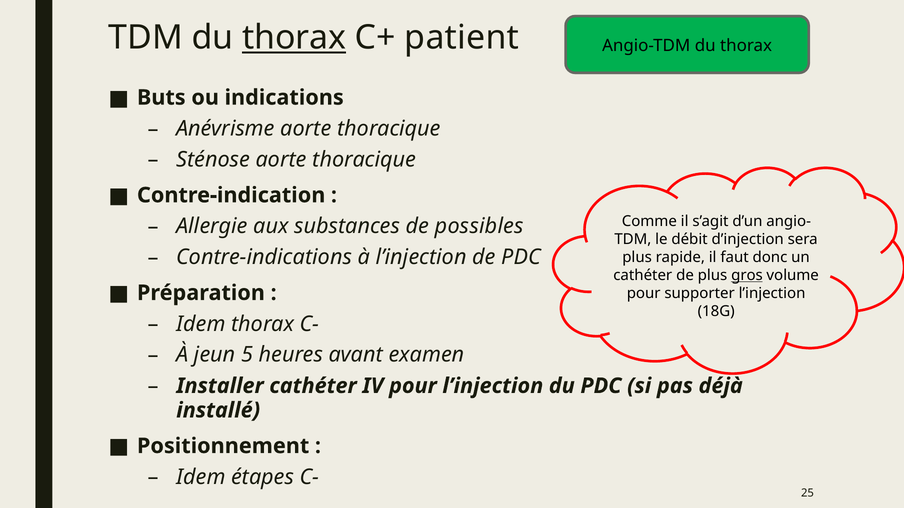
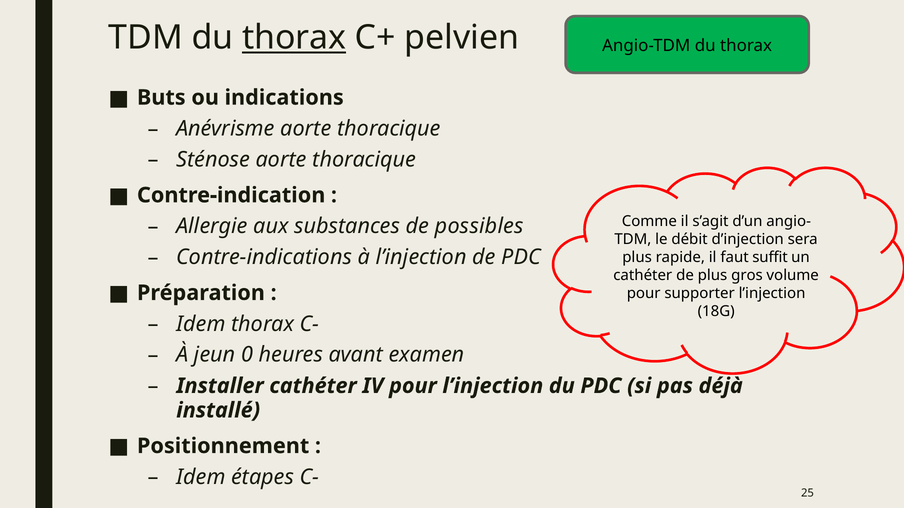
patient: patient -> pelvien
donc: donc -> suffit
gros underline: present -> none
5: 5 -> 0
